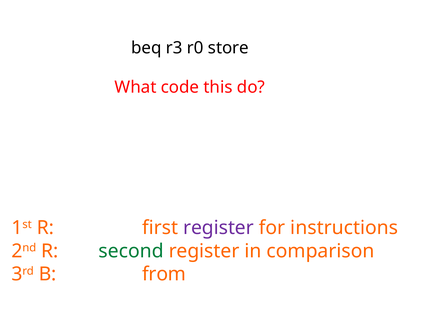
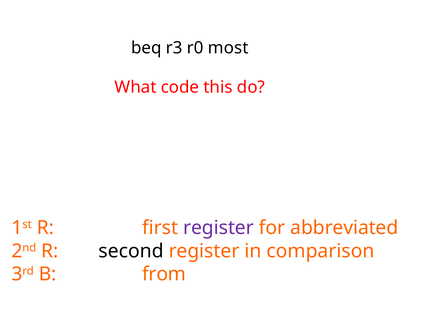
store: store -> most
instructions: instructions -> abbreviated
second colour: green -> black
